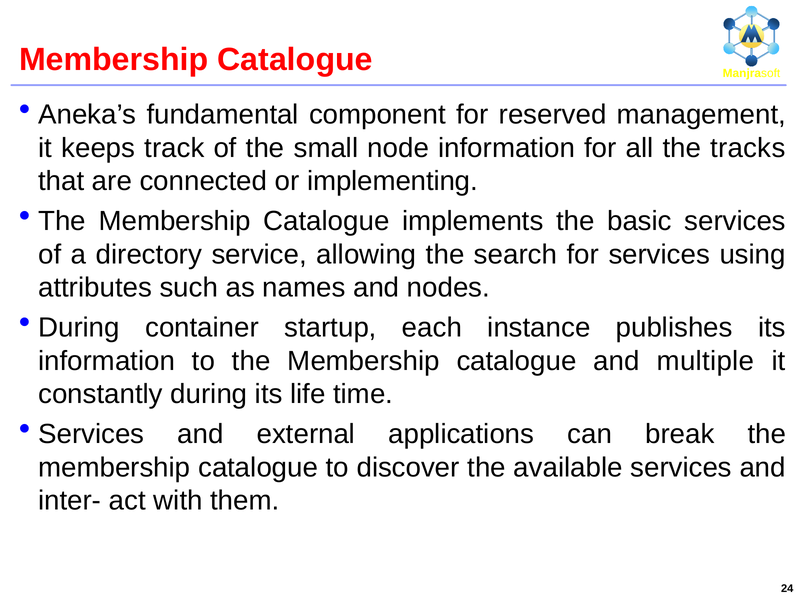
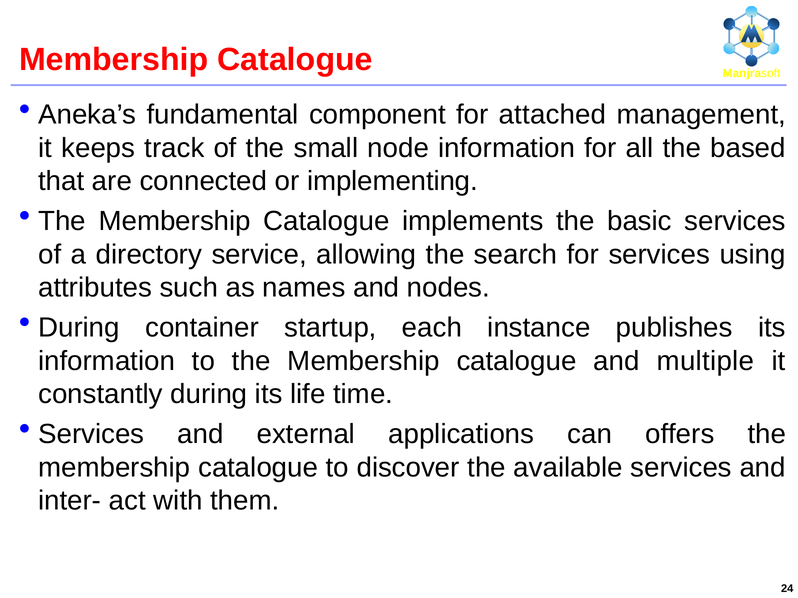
reserved: reserved -> attached
tracks: tracks -> based
break: break -> offers
